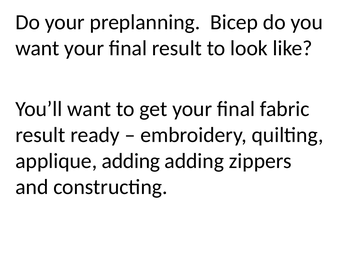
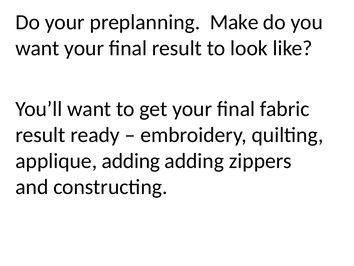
Bicep: Bicep -> Make
